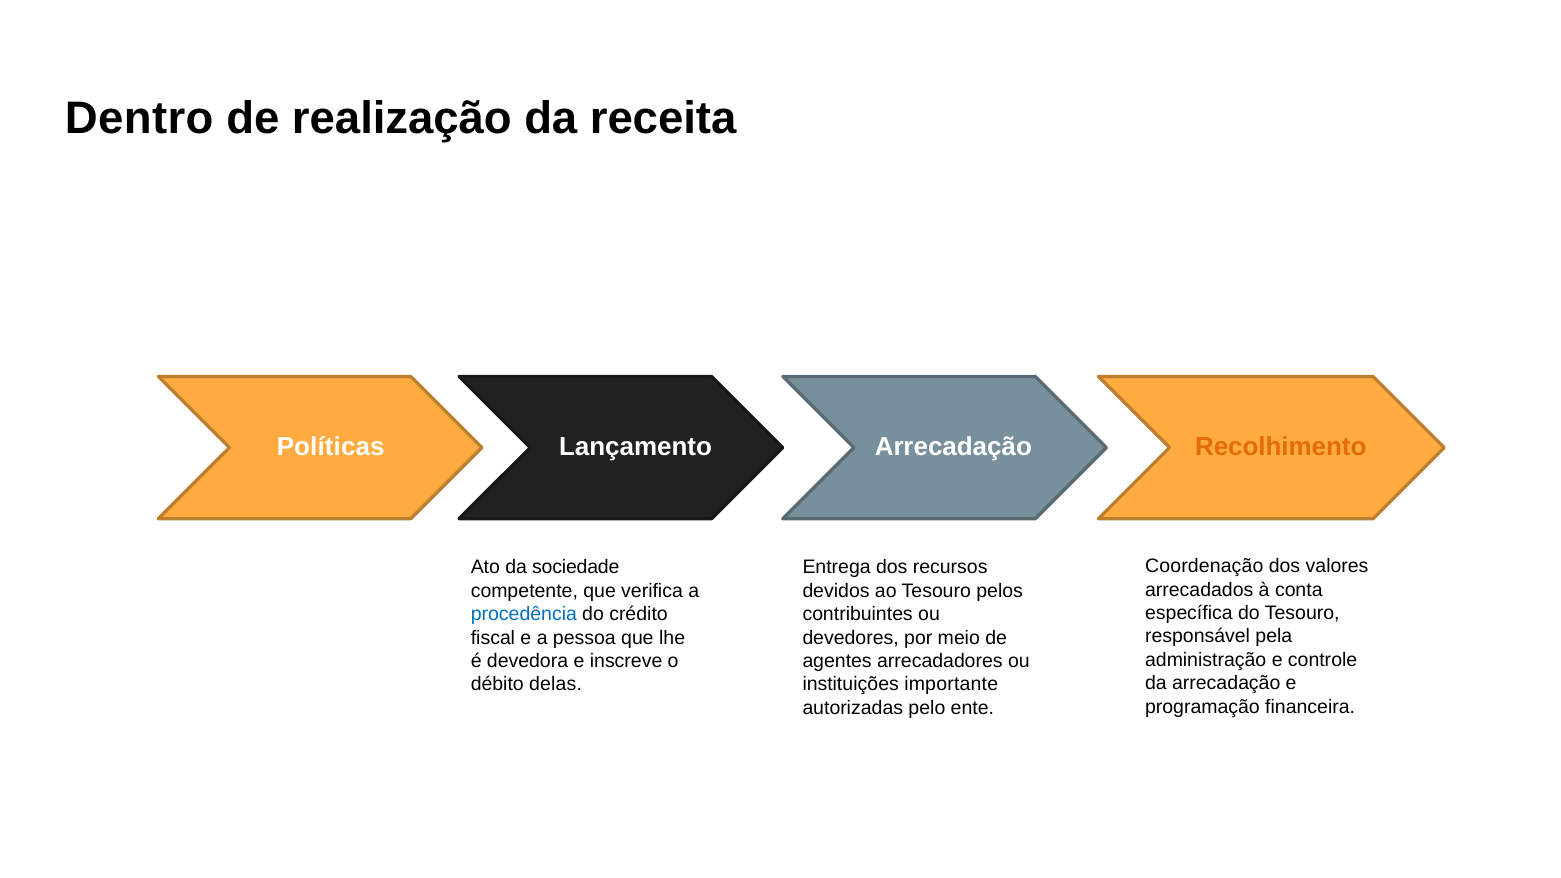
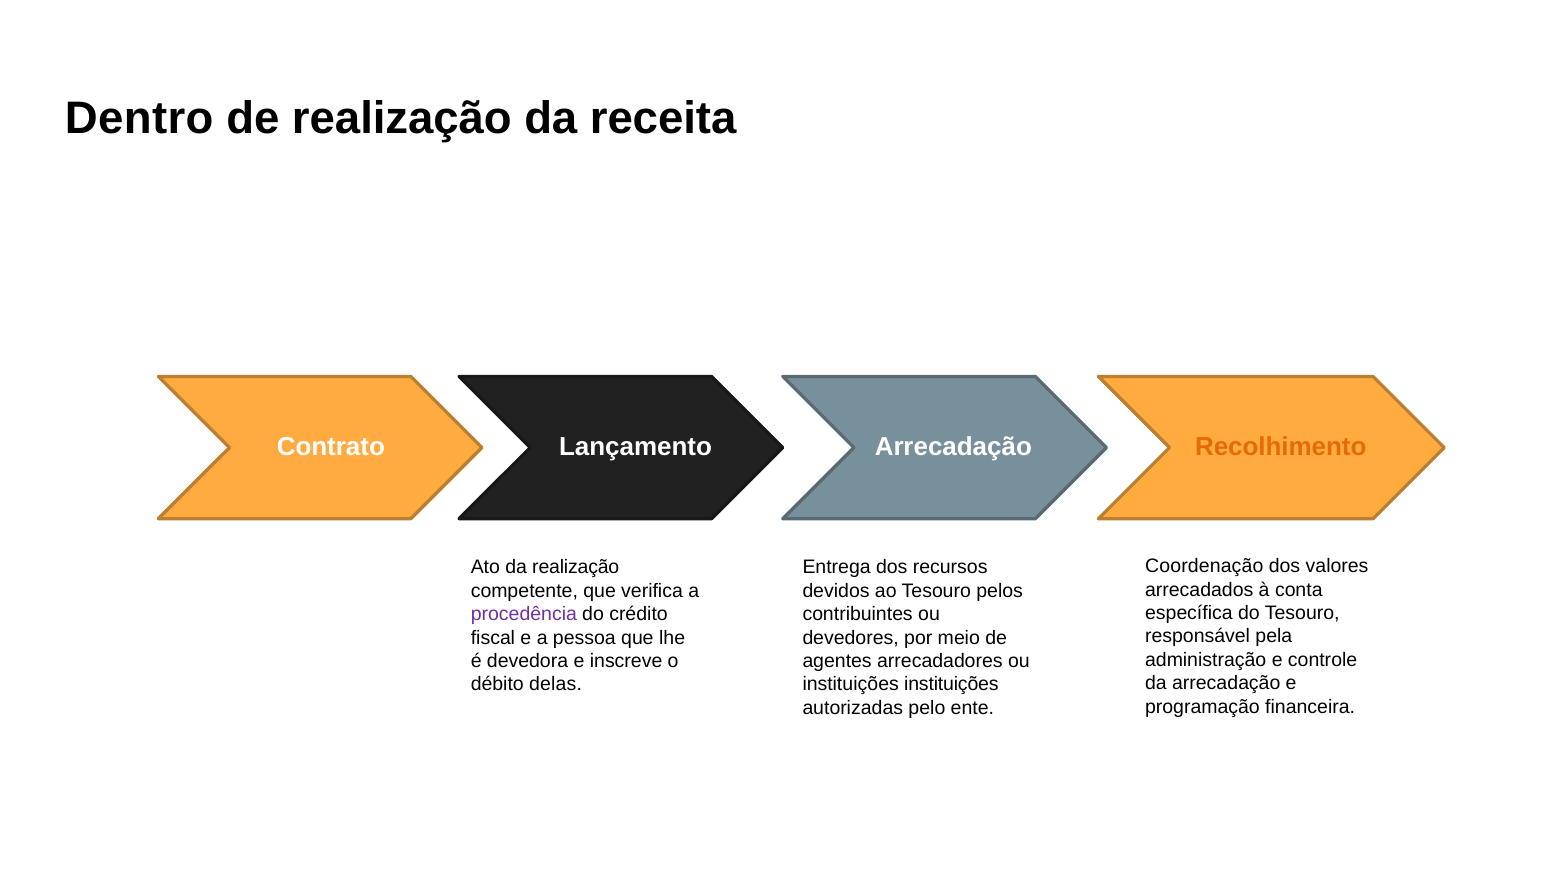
Políticas: Políticas -> Contrato
da sociedade: sociedade -> realização
procedência colour: blue -> purple
instituições importante: importante -> instituições
